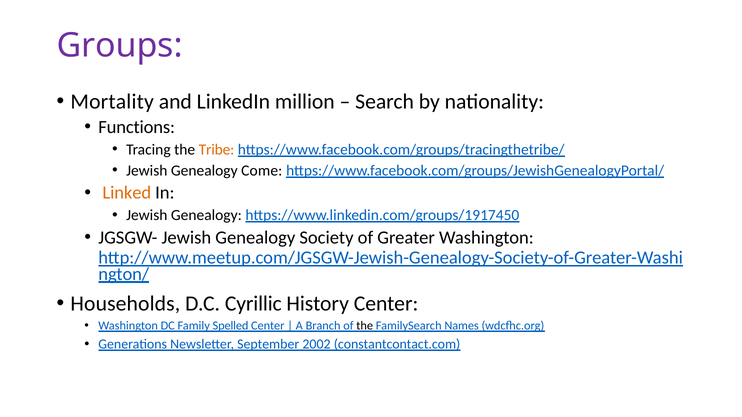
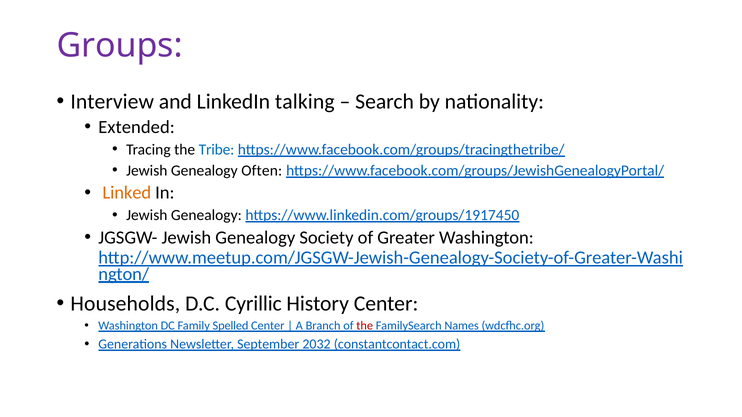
Mortality: Mortality -> Interview
million: million -> talking
Functions: Functions -> Extended
Tribe colour: orange -> blue
Come: Come -> Often
the at (365, 326) colour: black -> red
2002: 2002 -> 2032
